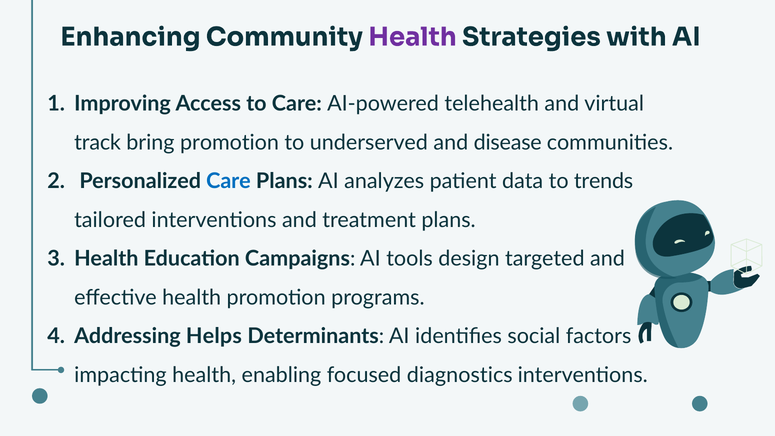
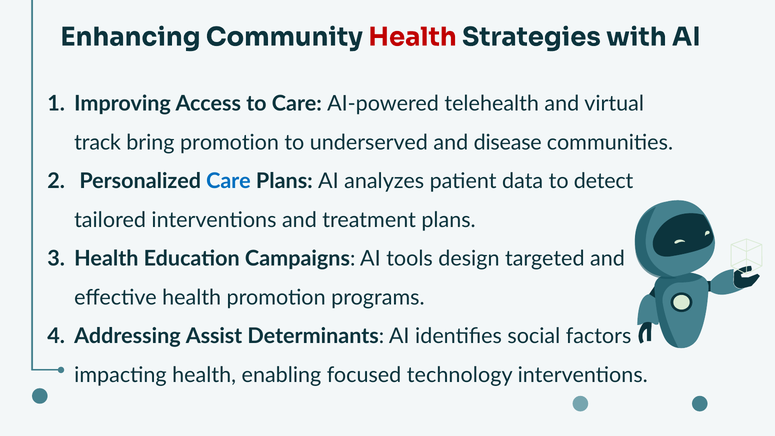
Health at (413, 37) colour: purple -> red
trends: trends -> detect
Helps: Helps -> Assist
diagnostics: diagnostics -> technology
